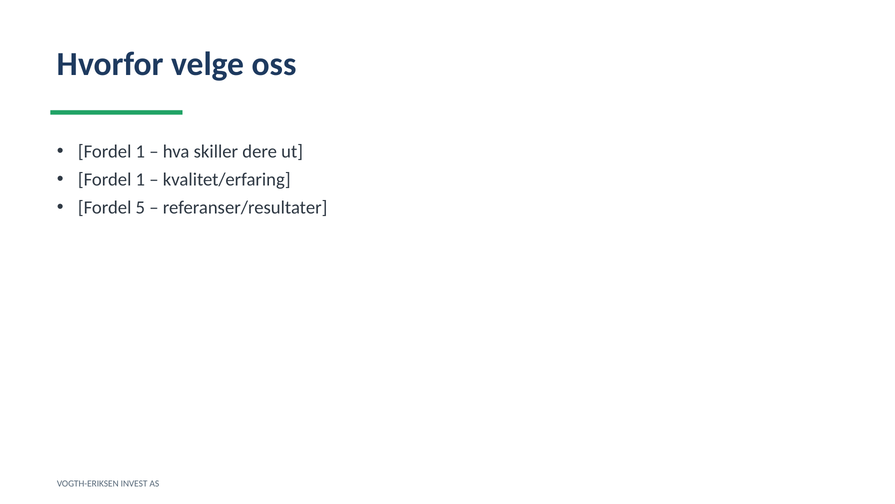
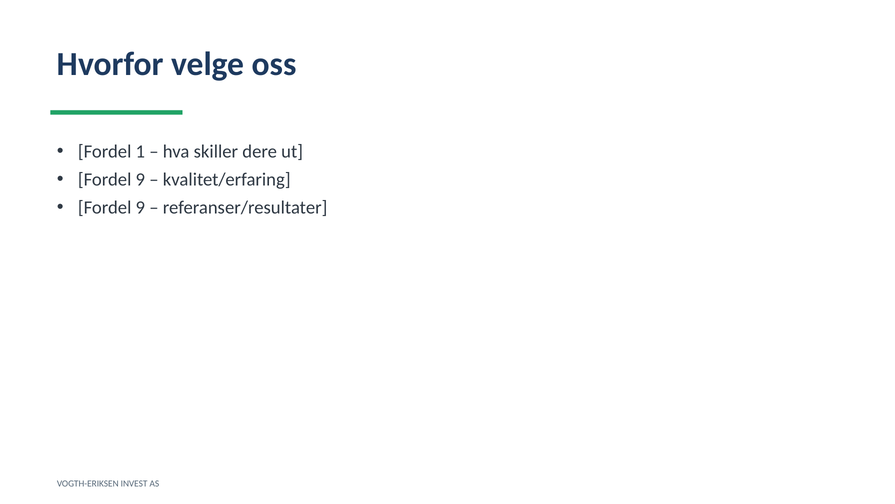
1 at (140, 180): 1 -> 9
5 at (140, 208): 5 -> 9
